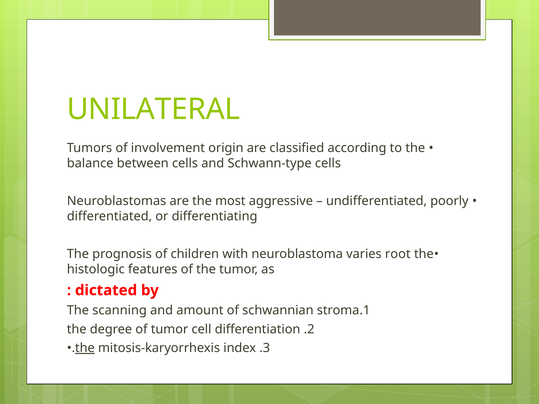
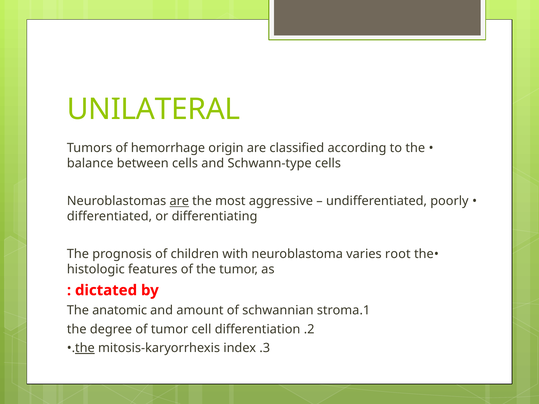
involvement: involvement -> hemorrhage
are at (179, 201) underline: none -> present
scanning: scanning -> anatomic
